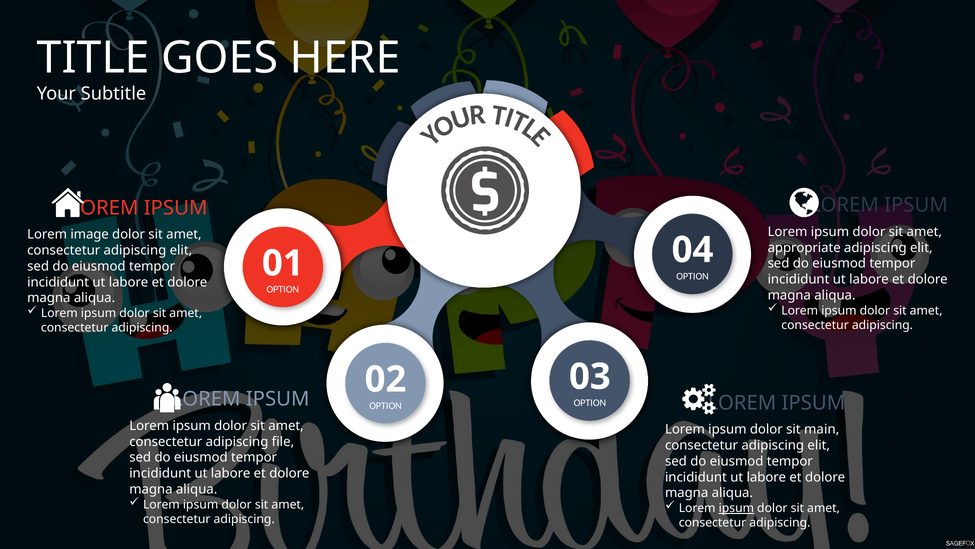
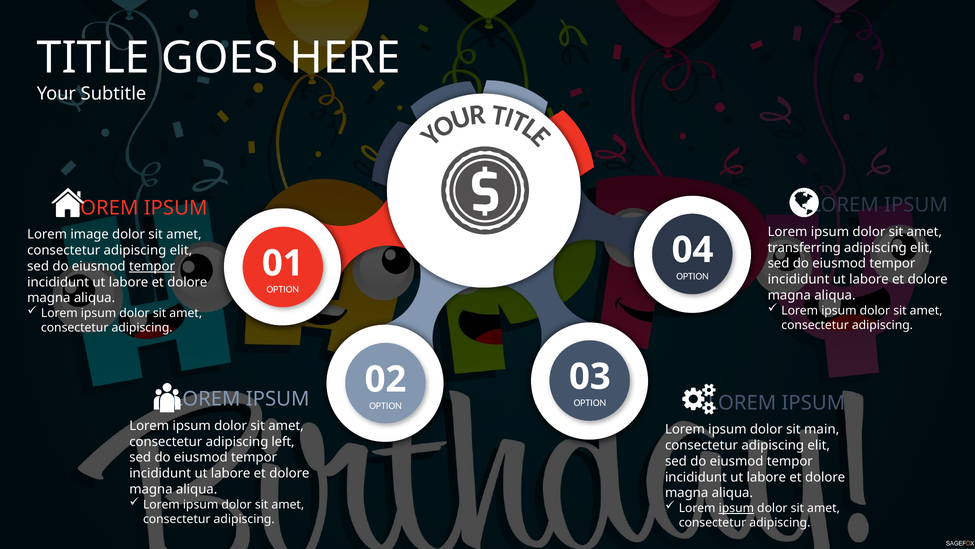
appropriate: appropriate -> transferring
tempor at (152, 266) underline: none -> present
file: file -> left
